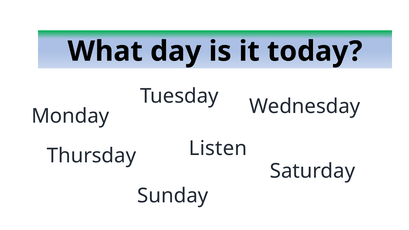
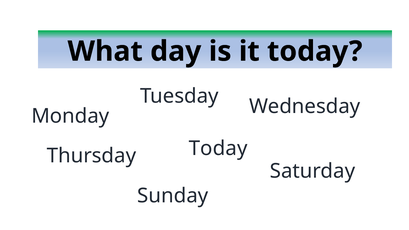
Thursday Listen: Listen -> Today
